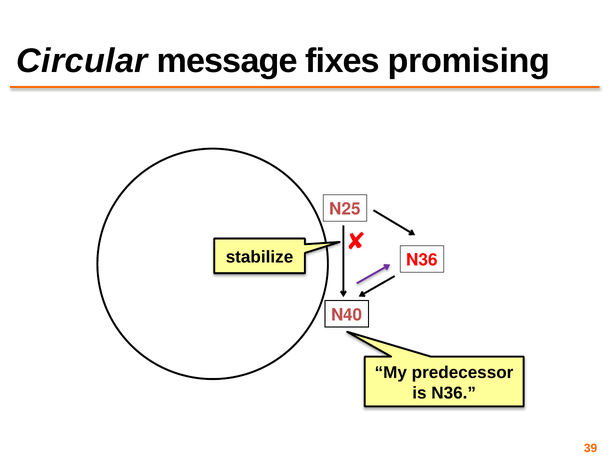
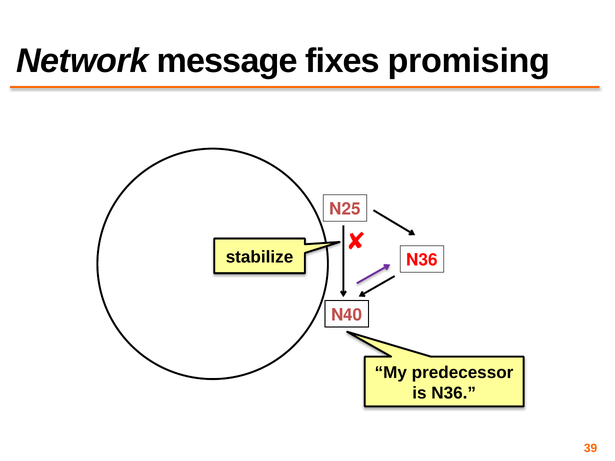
Circular: Circular -> Network
